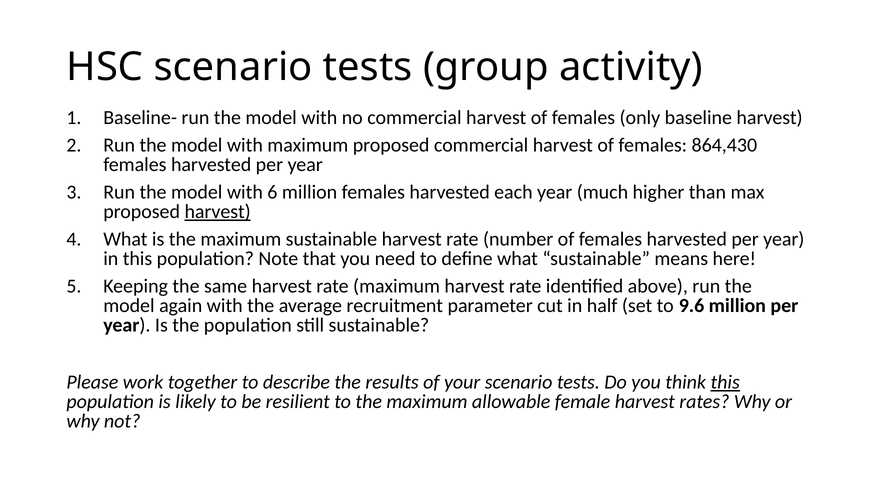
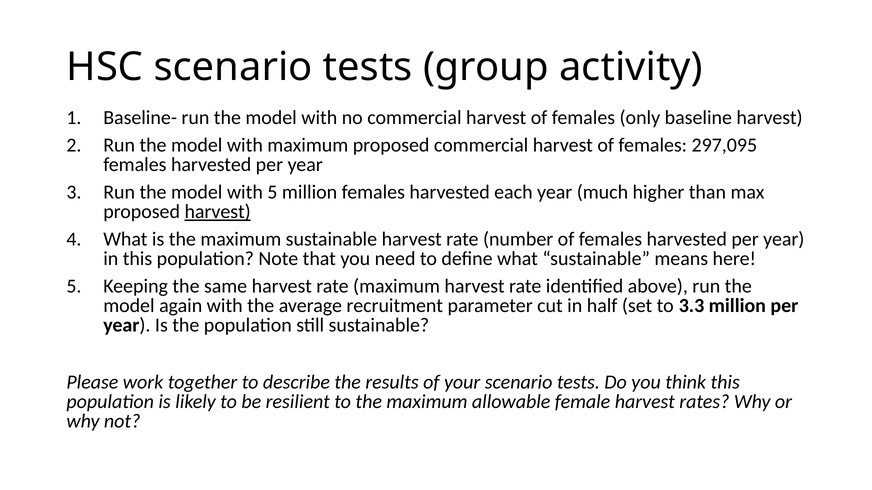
864,430: 864,430 -> 297,095
with 6: 6 -> 5
9.6: 9.6 -> 3.3
this at (725, 383) underline: present -> none
